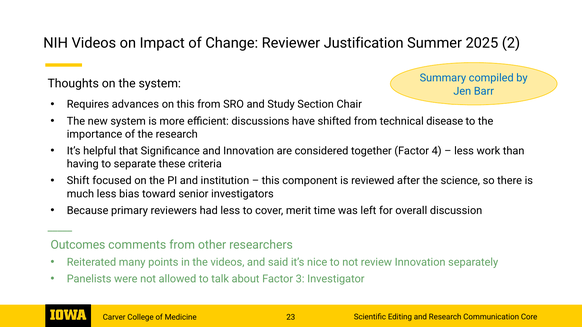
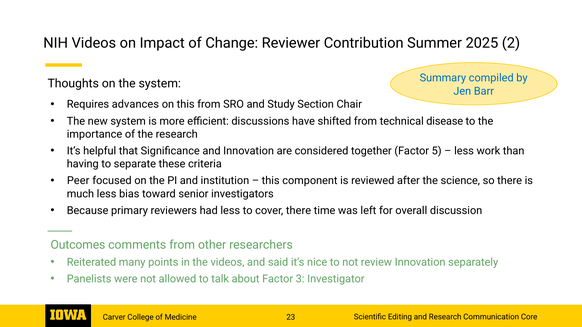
Justification: Justification -> Contribution
4: 4 -> 5
Shift: Shift -> Peer
cover merit: merit -> there
